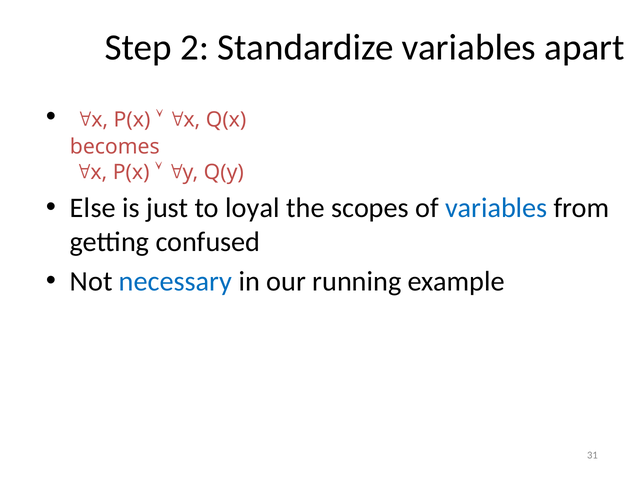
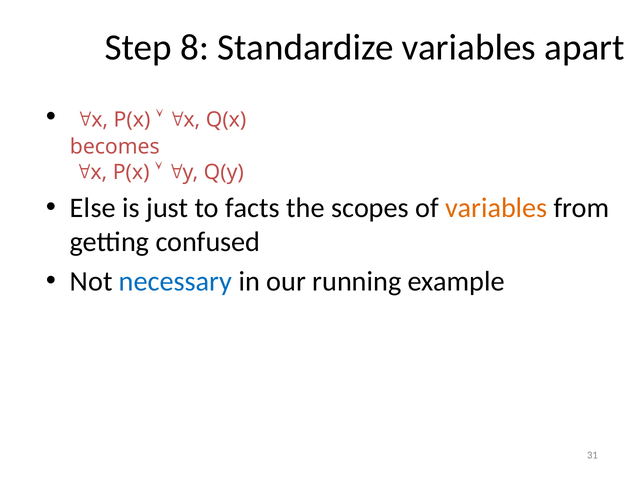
2: 2 -> 8
loyal: loyal -> facts
variables at (496, 208) colour: blue -> orange
